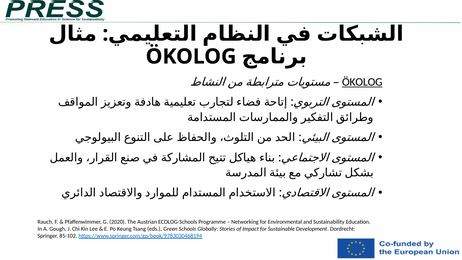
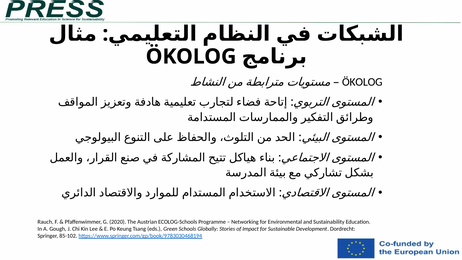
ÖKOLOG at (362, 82) underline: present -> none
